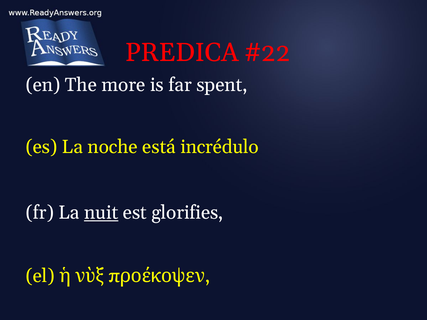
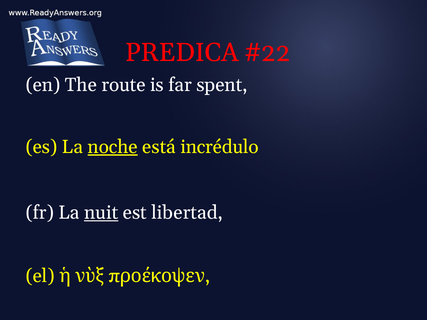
more: more -> route
noche underline: none -> present
glorifies: glorifies -> libertad
